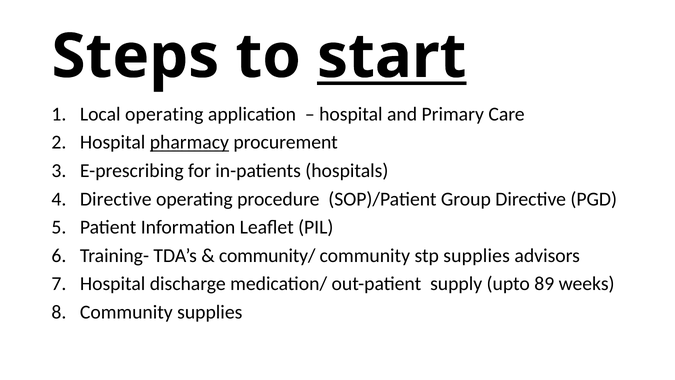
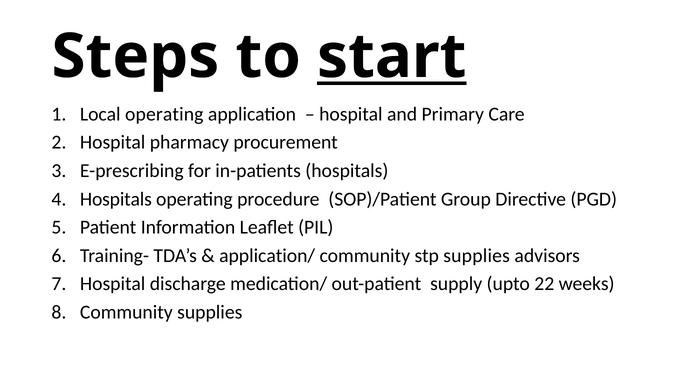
pharmacy underline: present -> none
Directive at (116, 199): Directive -> Hospitals
community/: community/ -> application/
89: 89 -> 22
